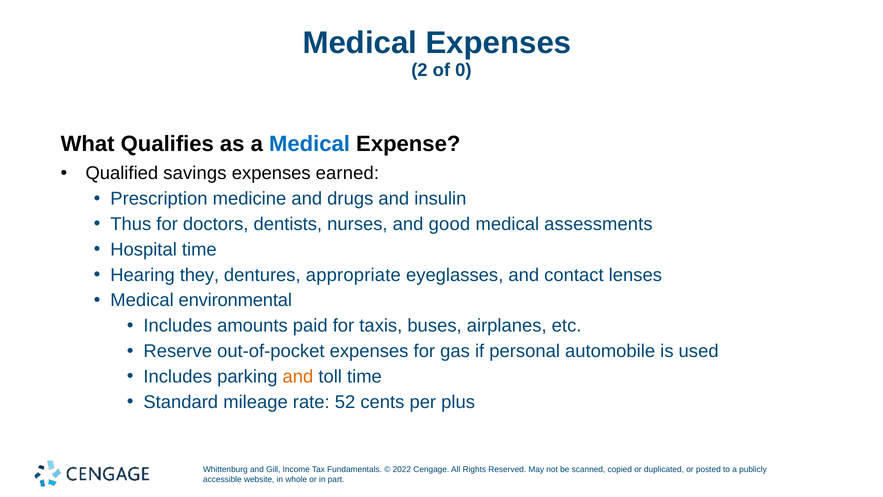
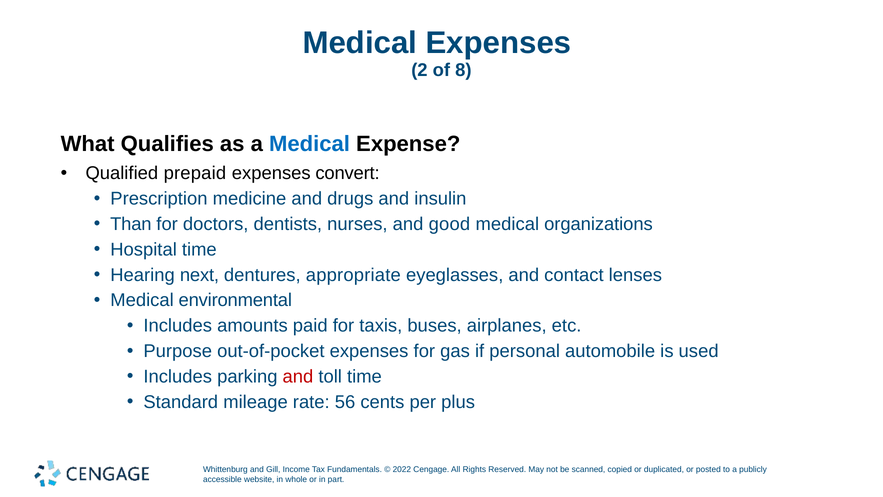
0: 0 -> 8
savings: savings -> prepaid
earned: earned -> convert
Thus: Thus -> Than
assessments: assessments -> organizations
they: they -> next
Reserve: Reserve -> Purpose
and at (298, 376) colour: orange -> red
52: 52 -> 56
